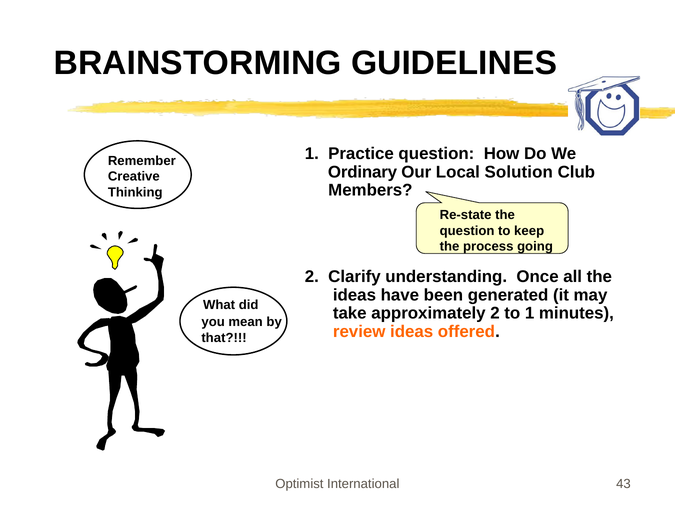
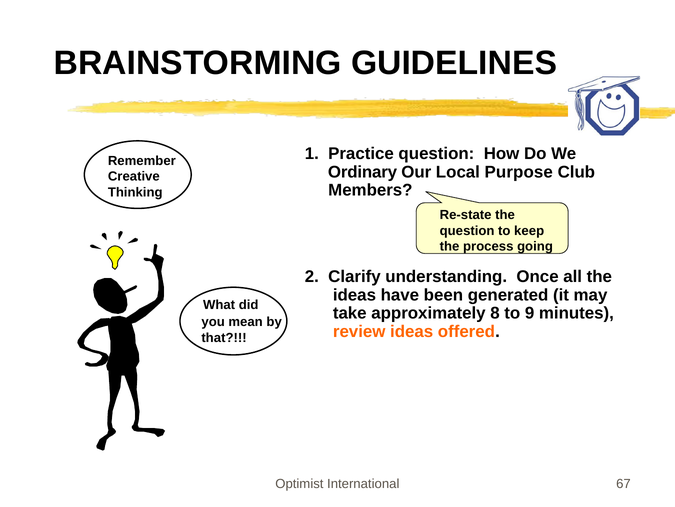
Solution: Solution -> Purpose
approximately 2: 2 -> 8
to 1: 1 -> 9
43: 43 -> 67
